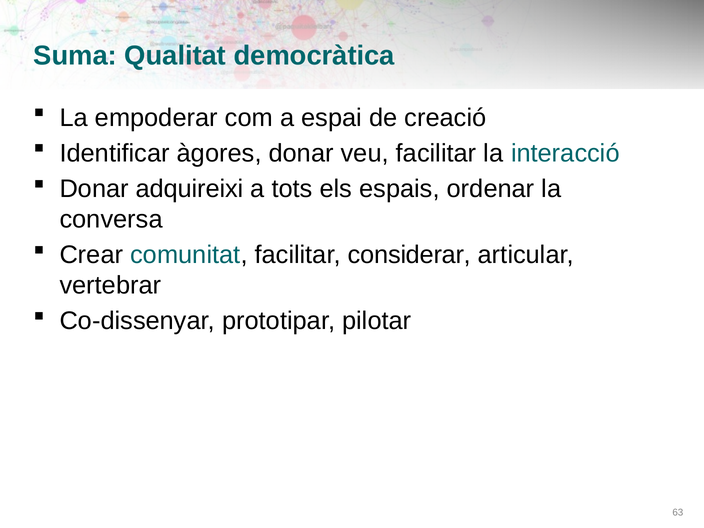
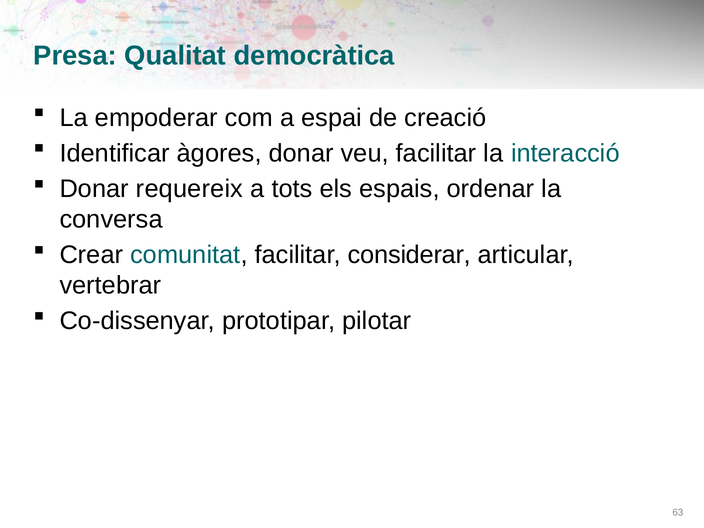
Suma: Suma -> Presa
adquireixi: adquireixi -> requereix
